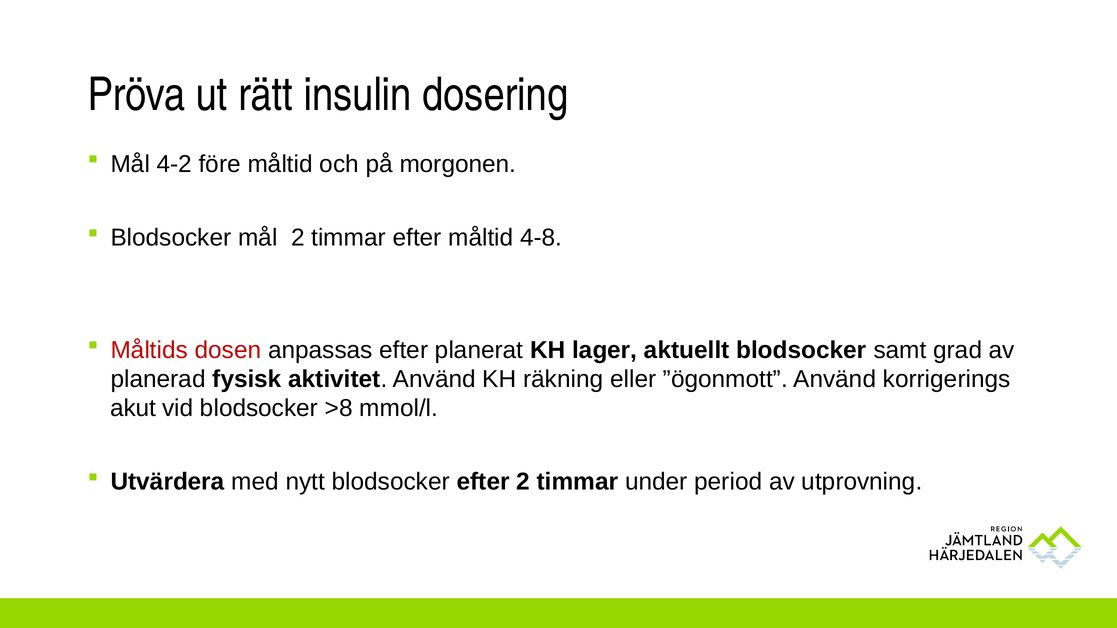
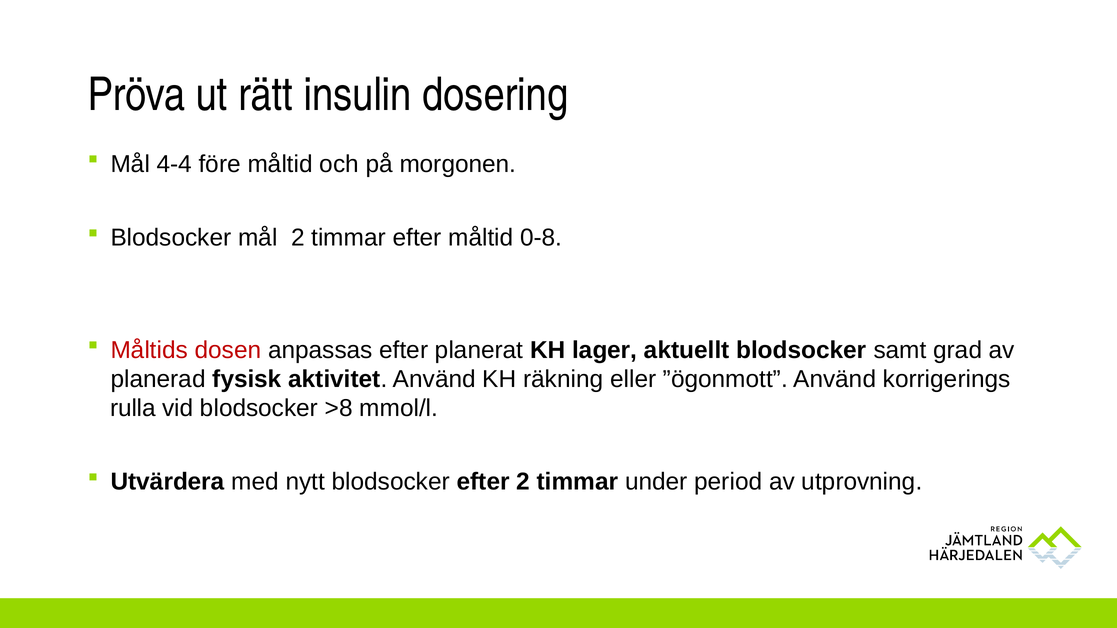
4-2: 4-2 -> 4-4
4-8: 4-8 -> 0-8
akut: akut -> rulla
